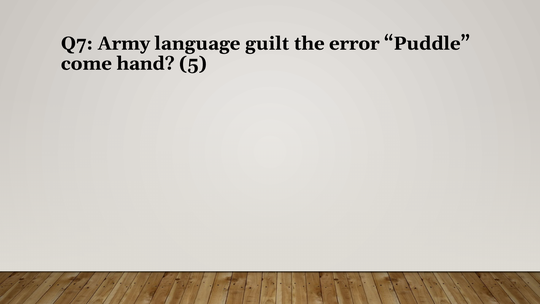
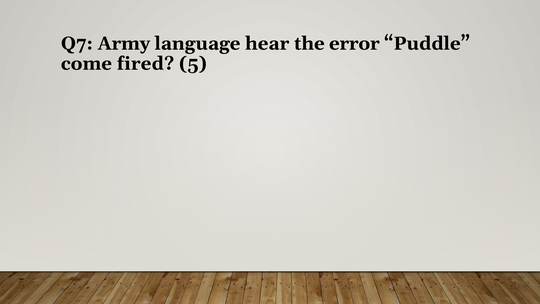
guilt: guilt -> hear
hand: hand -> fired
